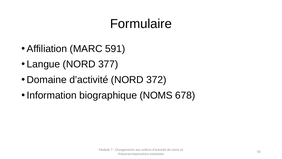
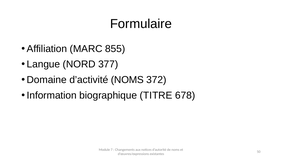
591: 591 -> 855
d’activité NORD: NORD -> NOMS
biographique NOMS: NOMS -> TITRE
